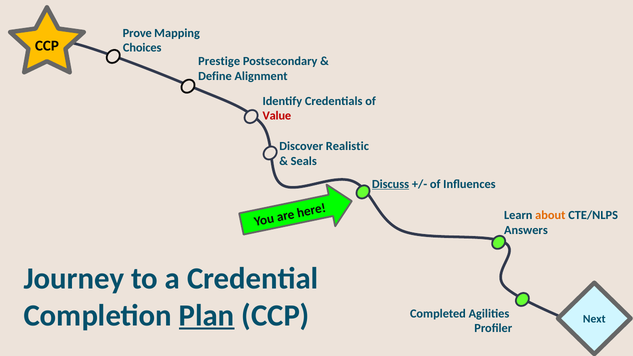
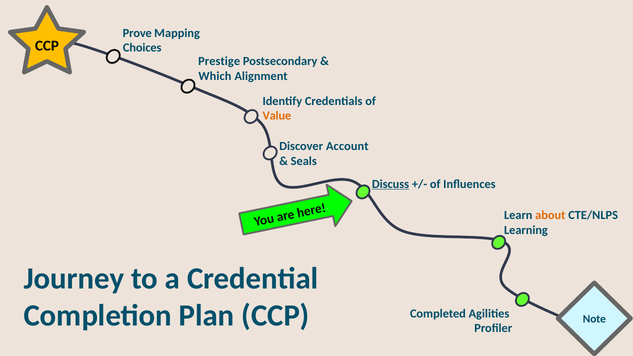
Define: Define -> Which
Value colour: red -> orange
Realistic: Realistic -> Account
Answers: Answers -> Learning
Plan underline: present -> none
Next: Next -> Note
